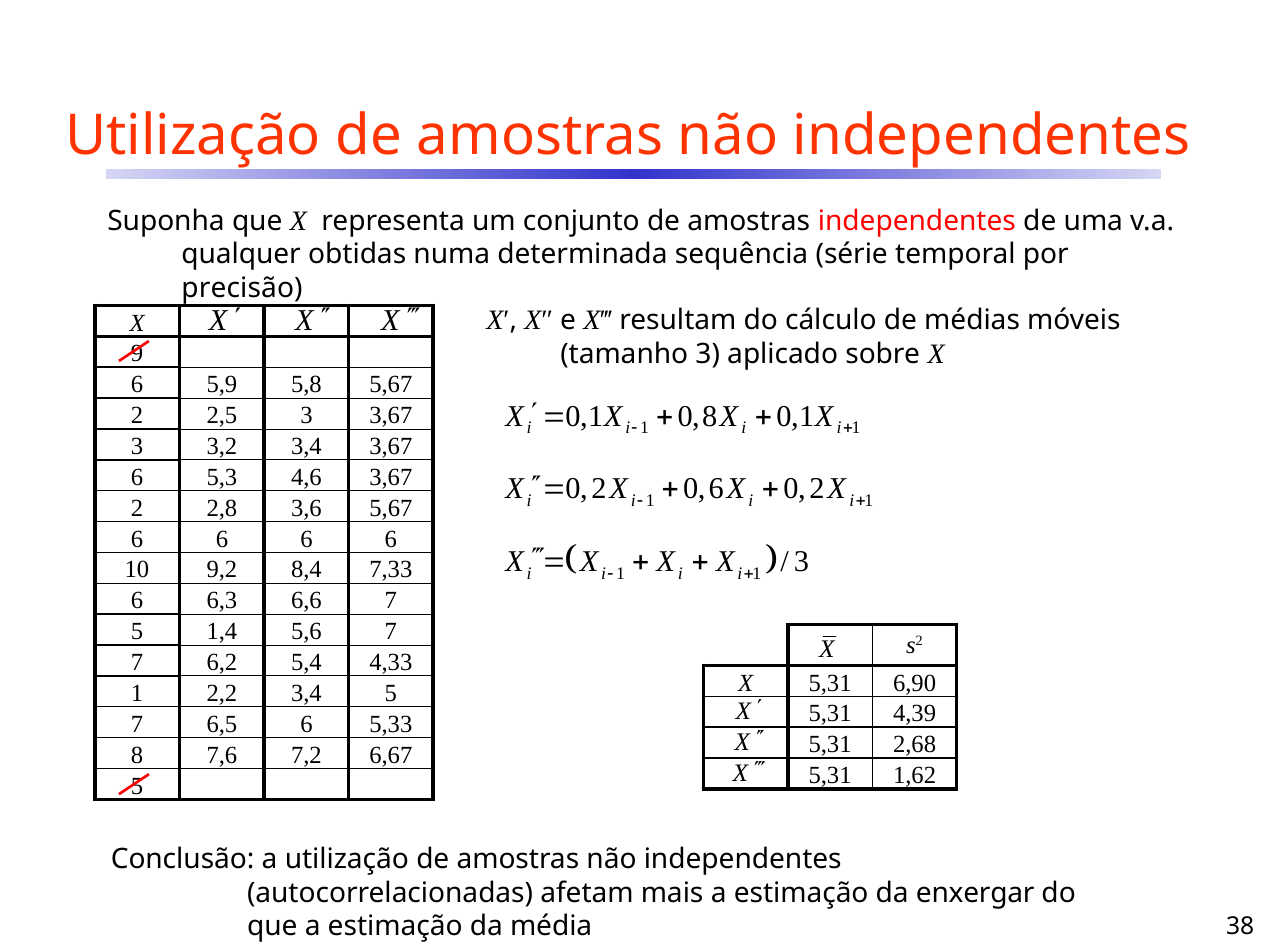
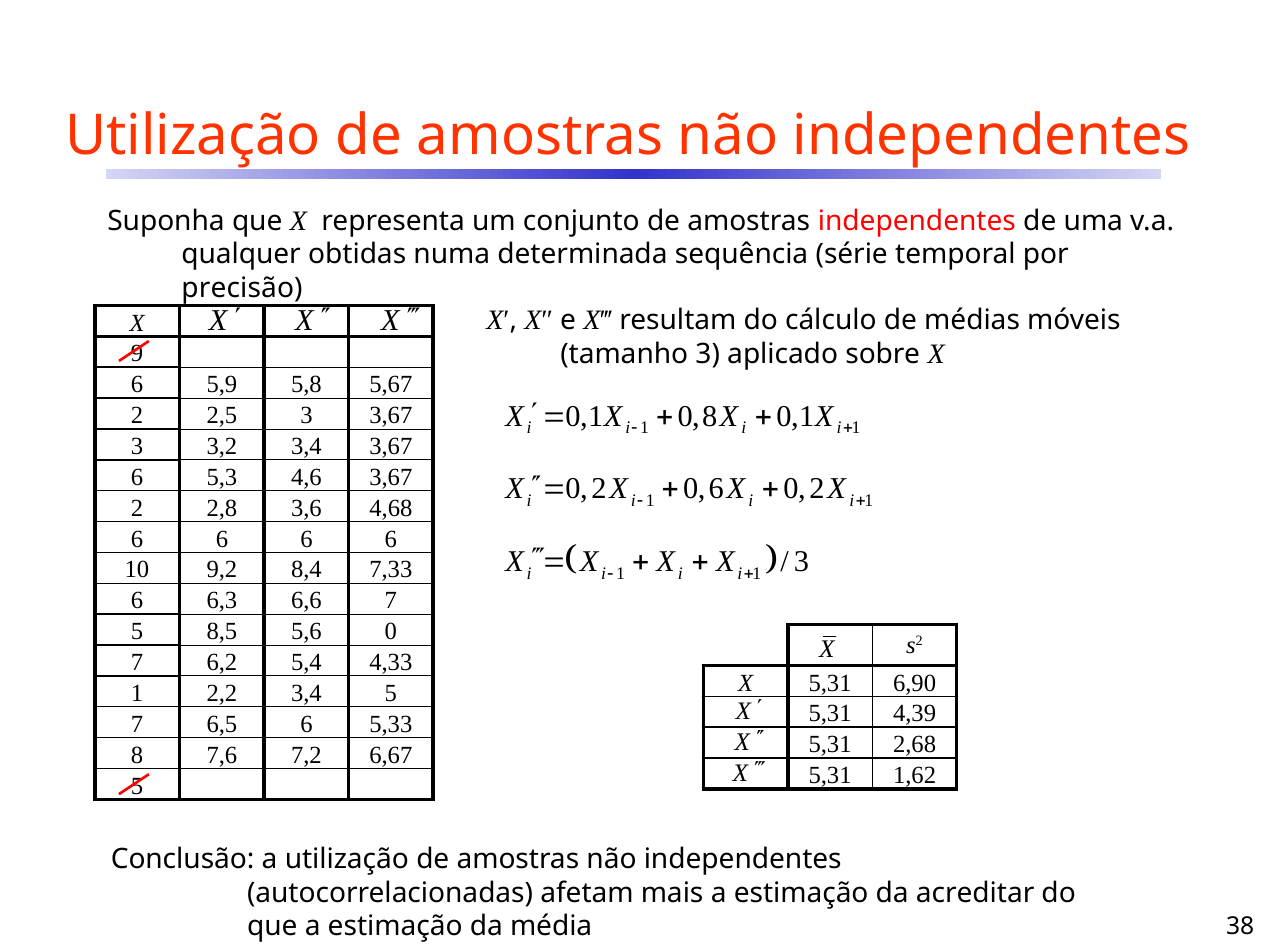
3,6 5,67: 5,67 -> 4,68
1,4: 1,4 -> 8,5
5,6 7: 7 -> 0
enxergar: enxergar -> acreditar
